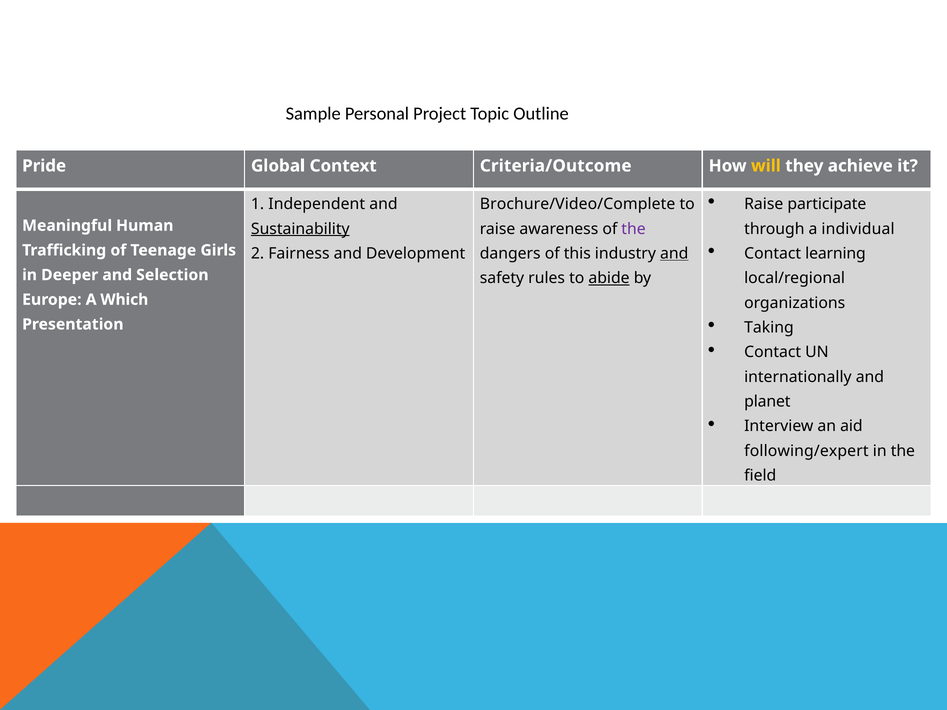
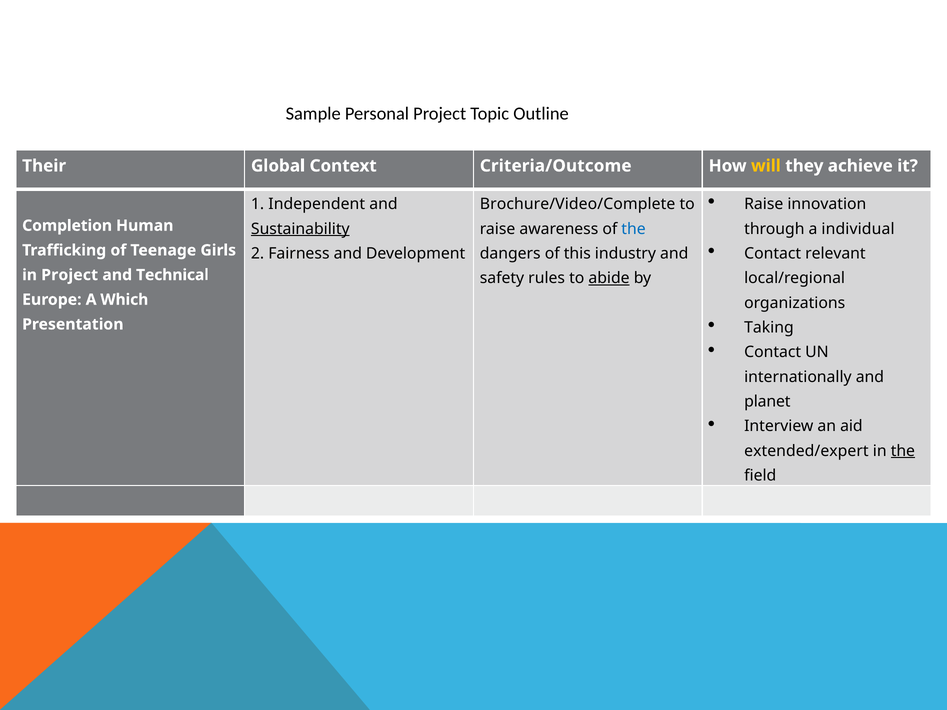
Pride: Pride -> Their
participate: participate -> innovation
Meaningful: Meaningful -> Completion
the at (634, 229) colour: purple -> blue
learning: learning -> relevant
and at (674, 254) underline: present -> none
in Deeper: Deeper -> Project
Selection: Selection -> Technical
following/expert: following/expert -> extended/expert
the at (903, 451) underline: none -> present
